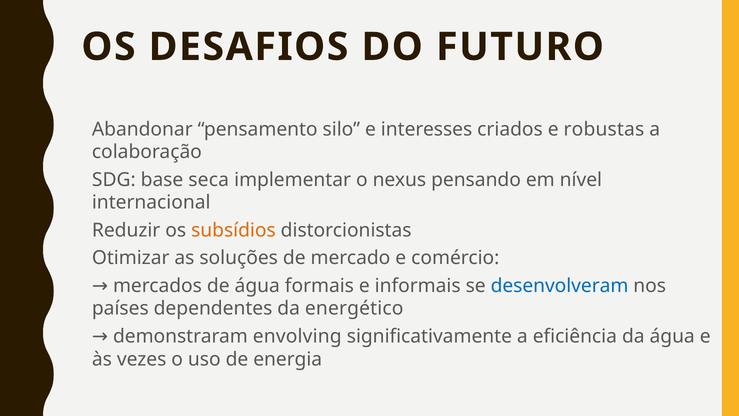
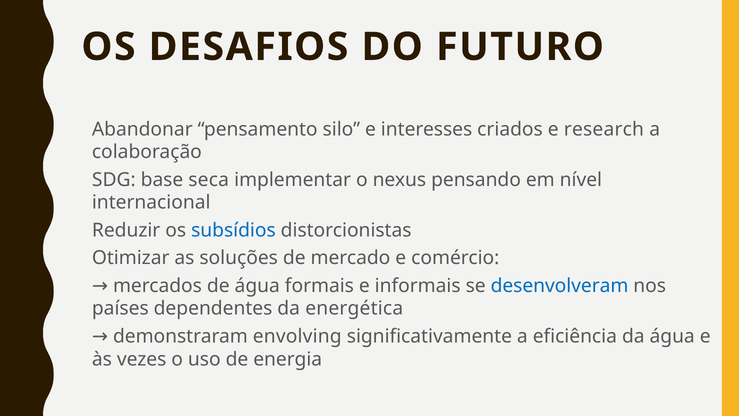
robustas: robustas -> research
subsídios colour: orange -> blue
energético: energético -> energética
